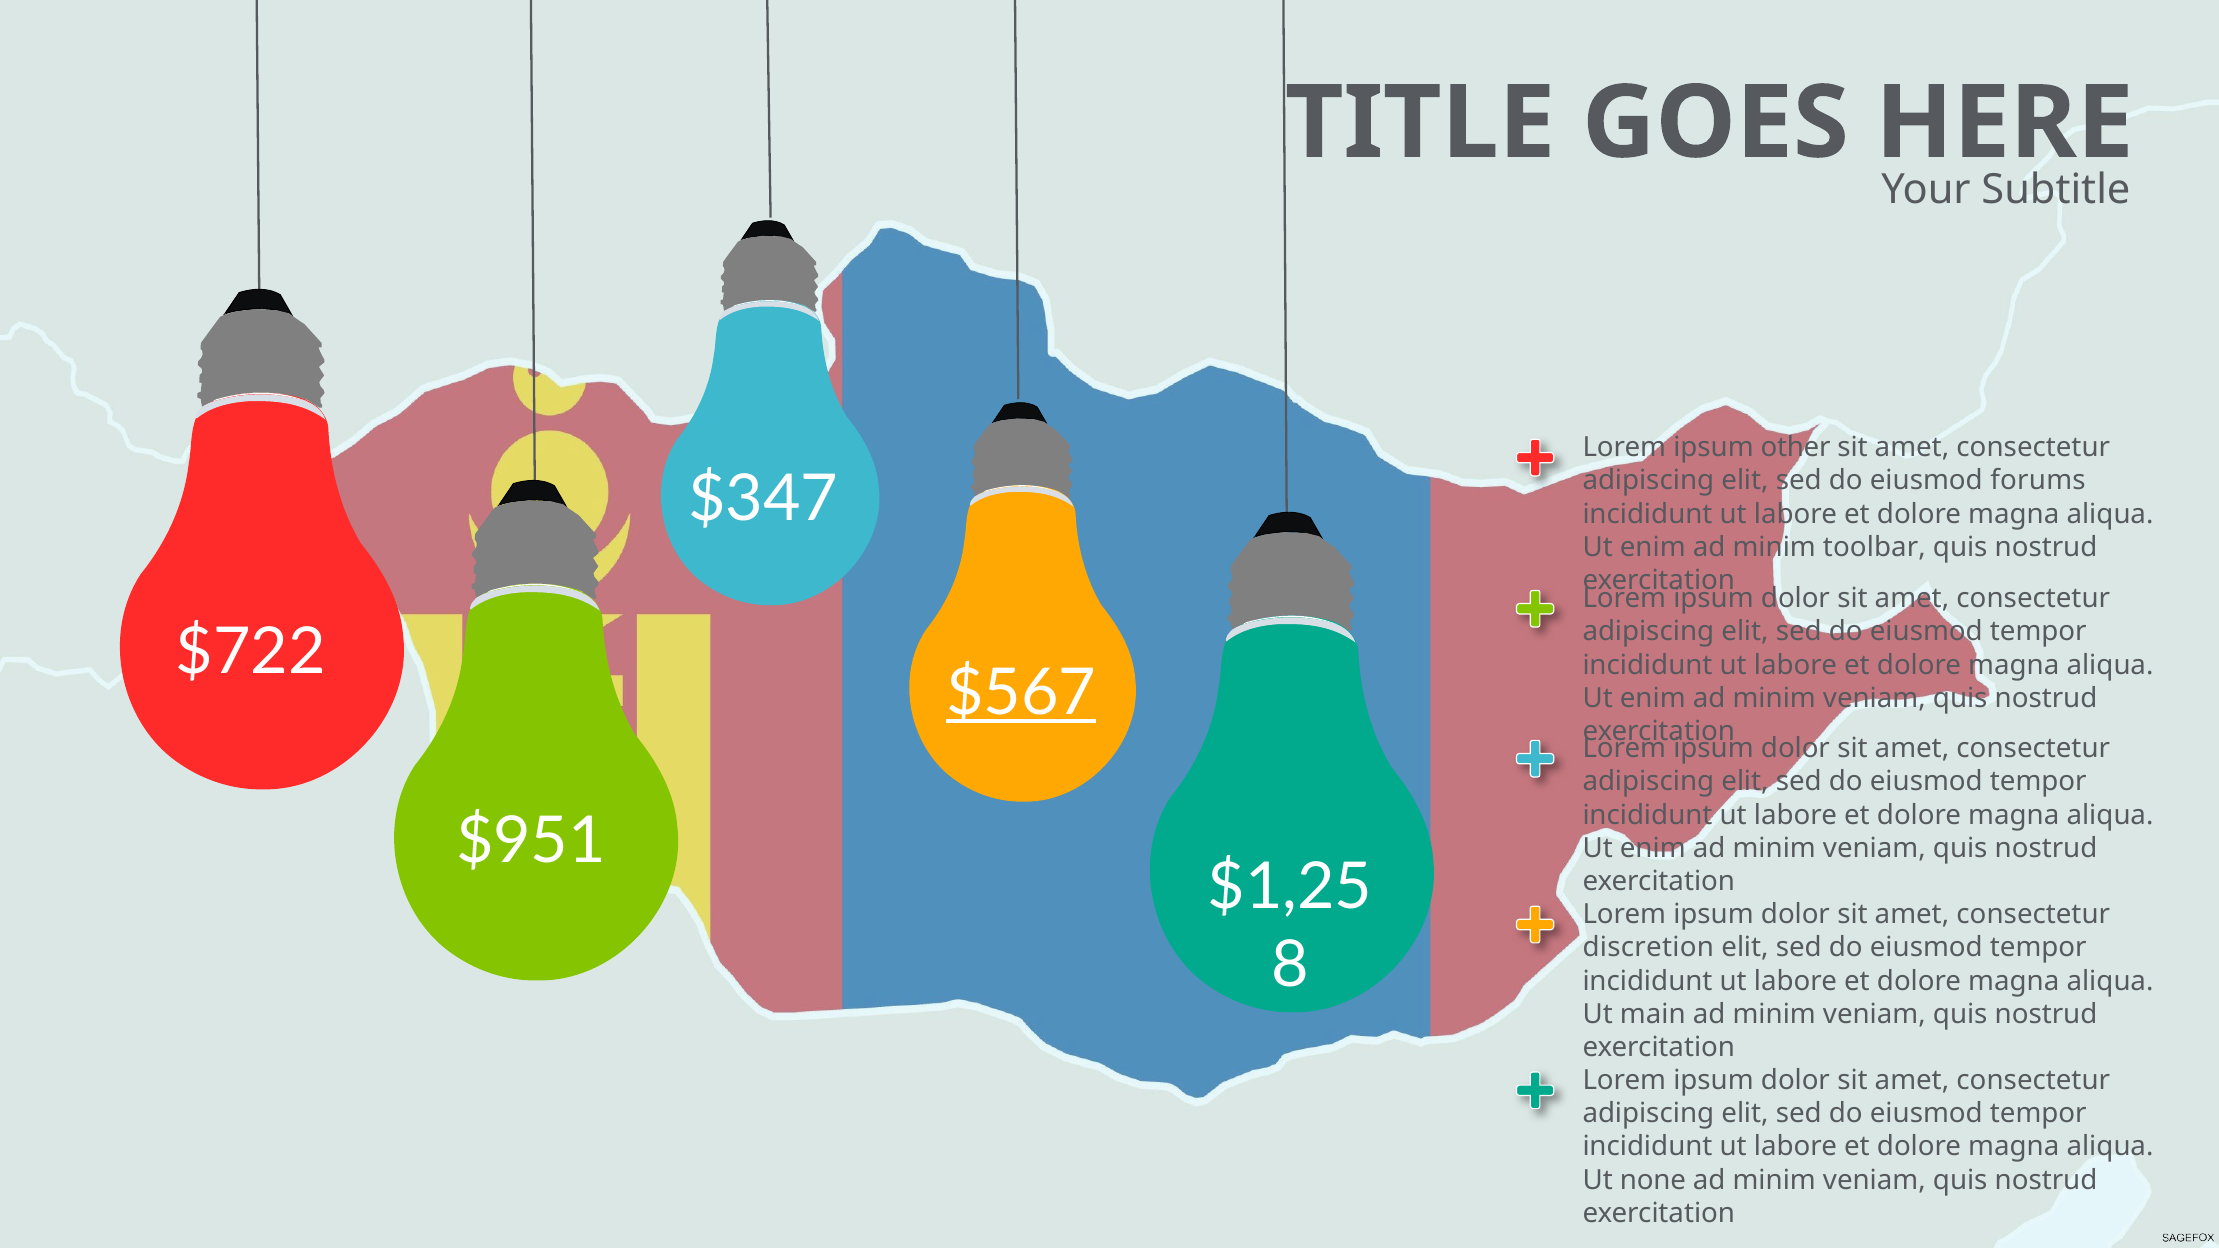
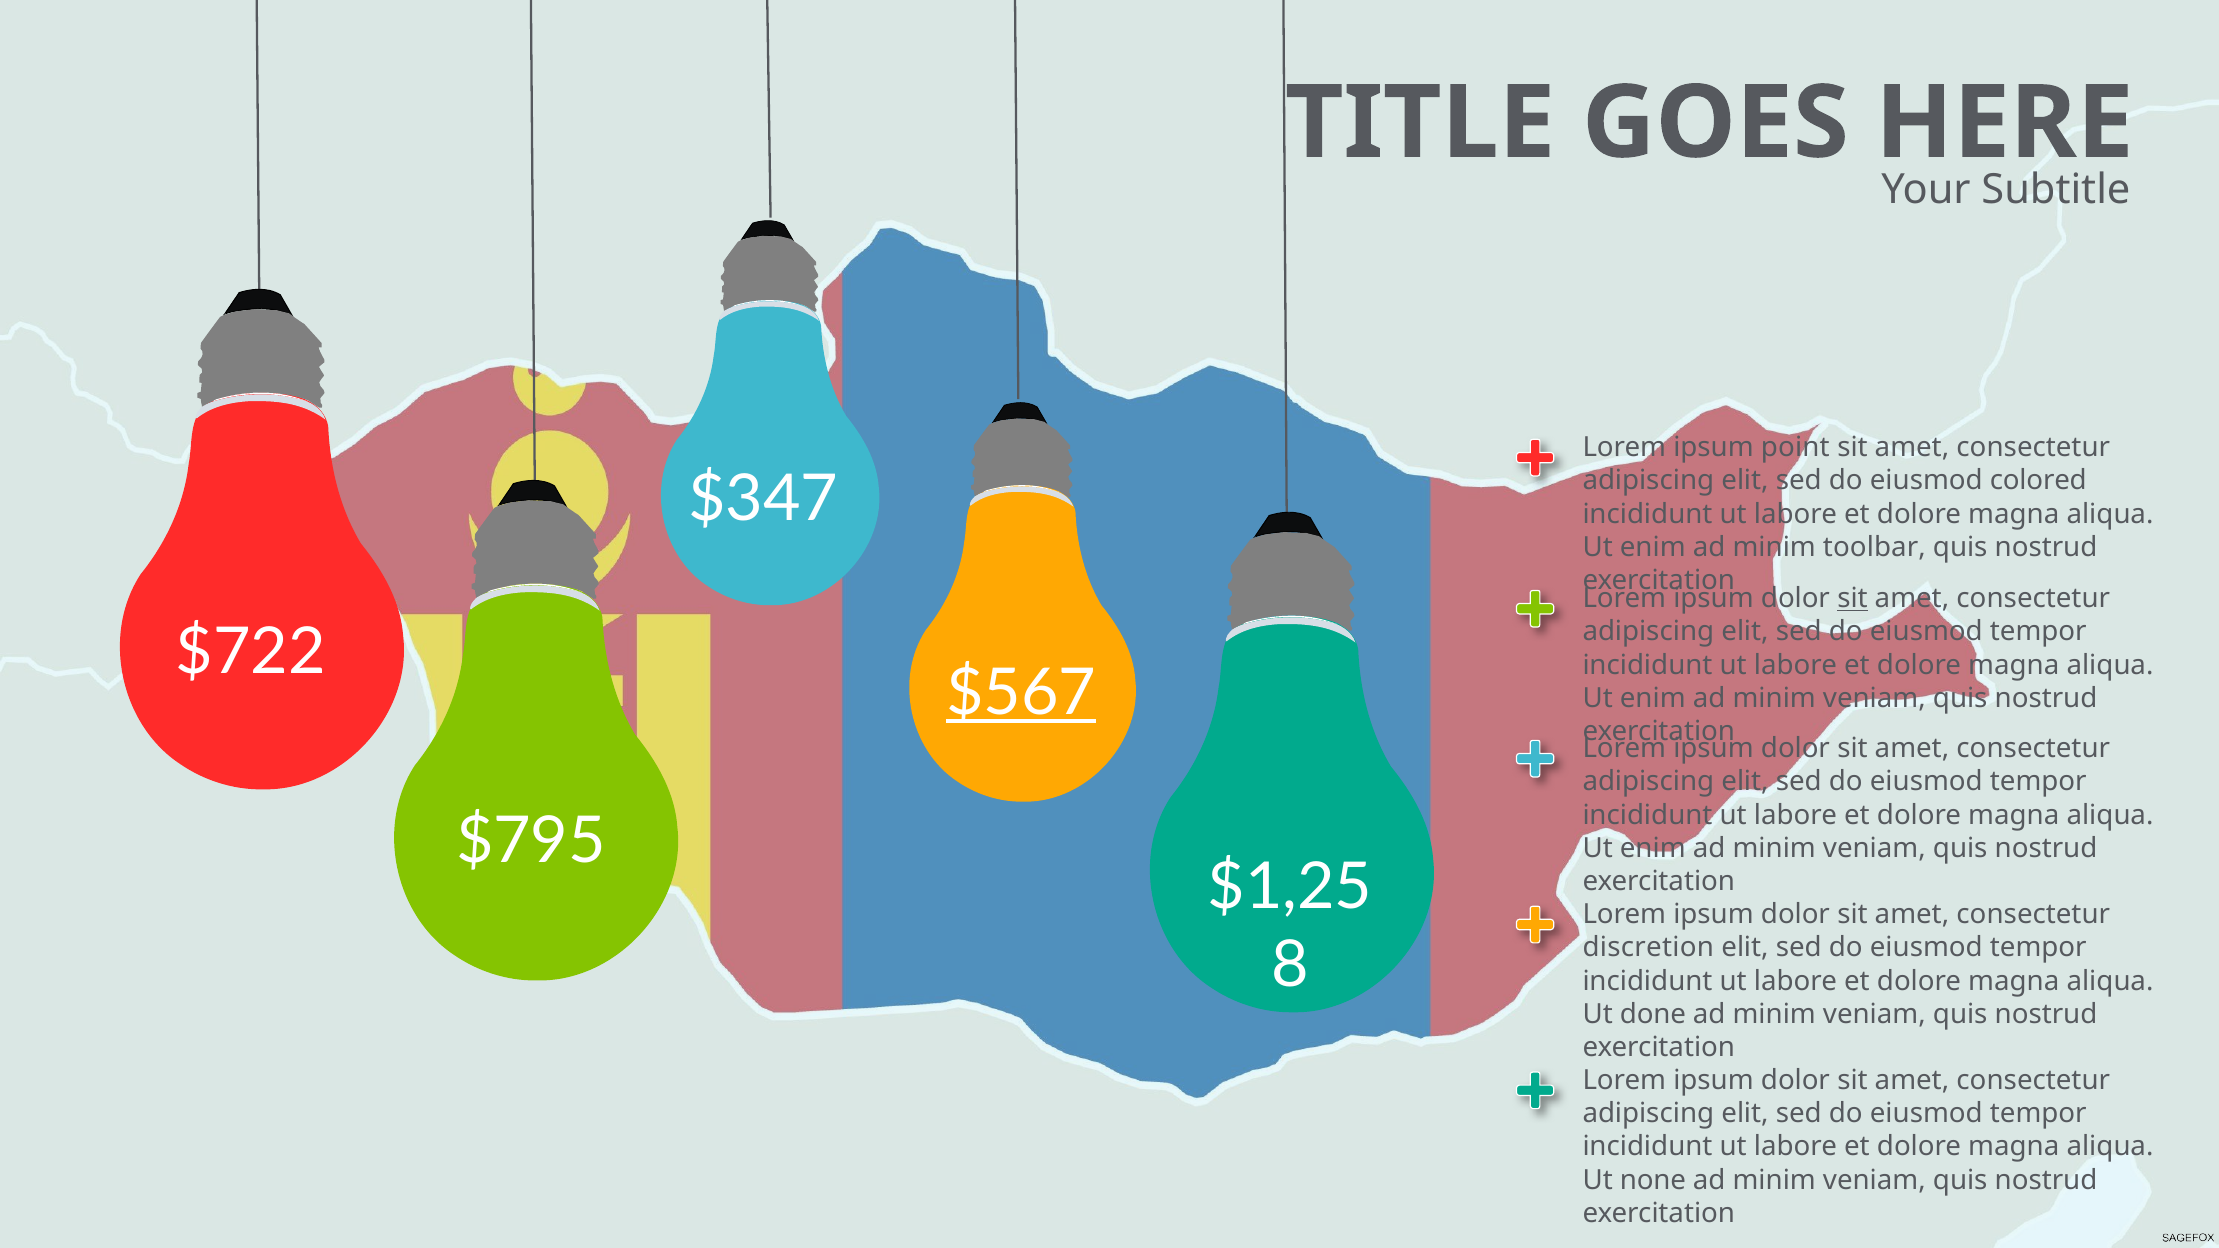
other: other -> point
forums: forums -> colored
sit at (1852, 599) underline: none -> present
$951: $951 -> $795
main: main -> done
